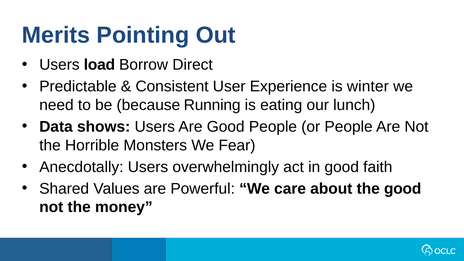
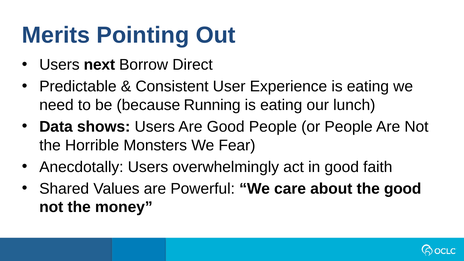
load: load -> next
Experience is winter: winter -> eating
